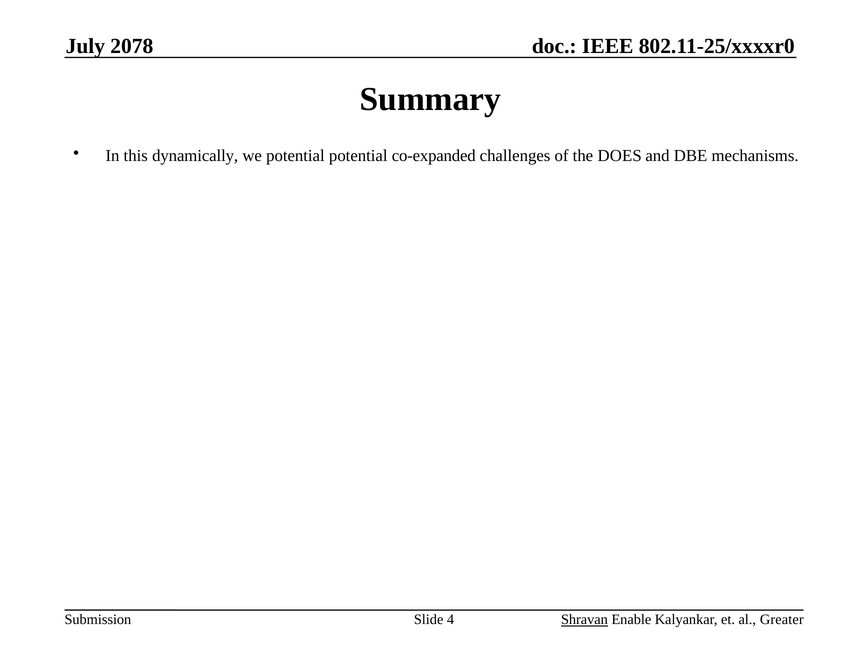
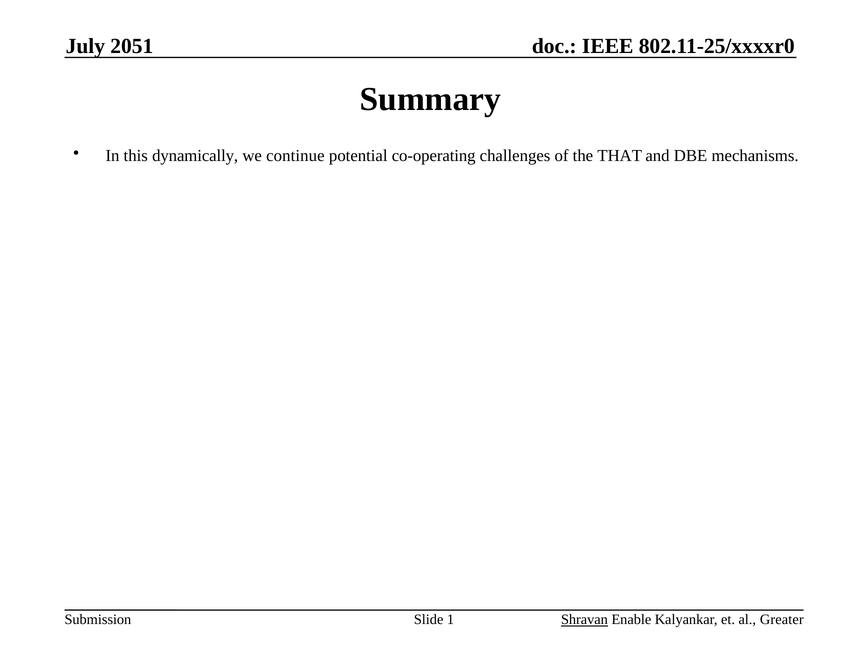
2078: 2078 -> 2051
we potential: potential -> continue
co-expanded: co-expanded -> co-operating
DOES: DOES -> THAT
4: 4 -> 1
